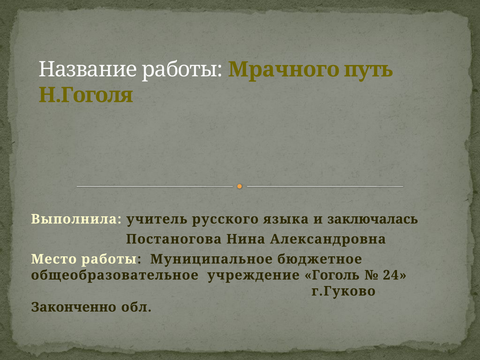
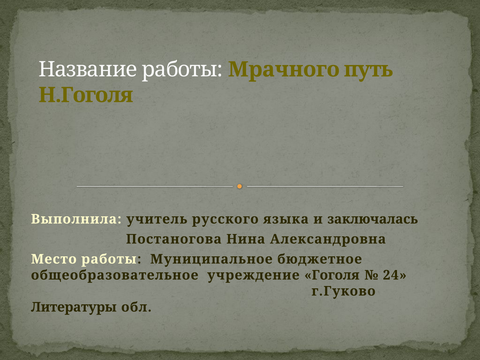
Гоголь: Гоголь -> Гоголя
Законченно: Законченно -> Литературы
